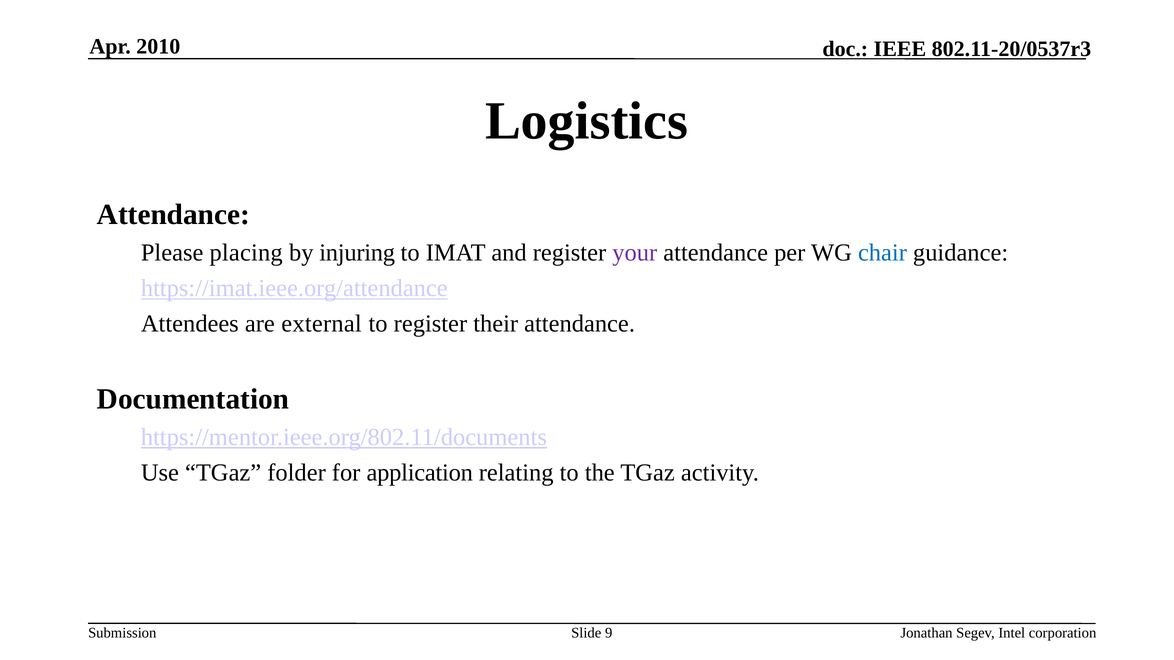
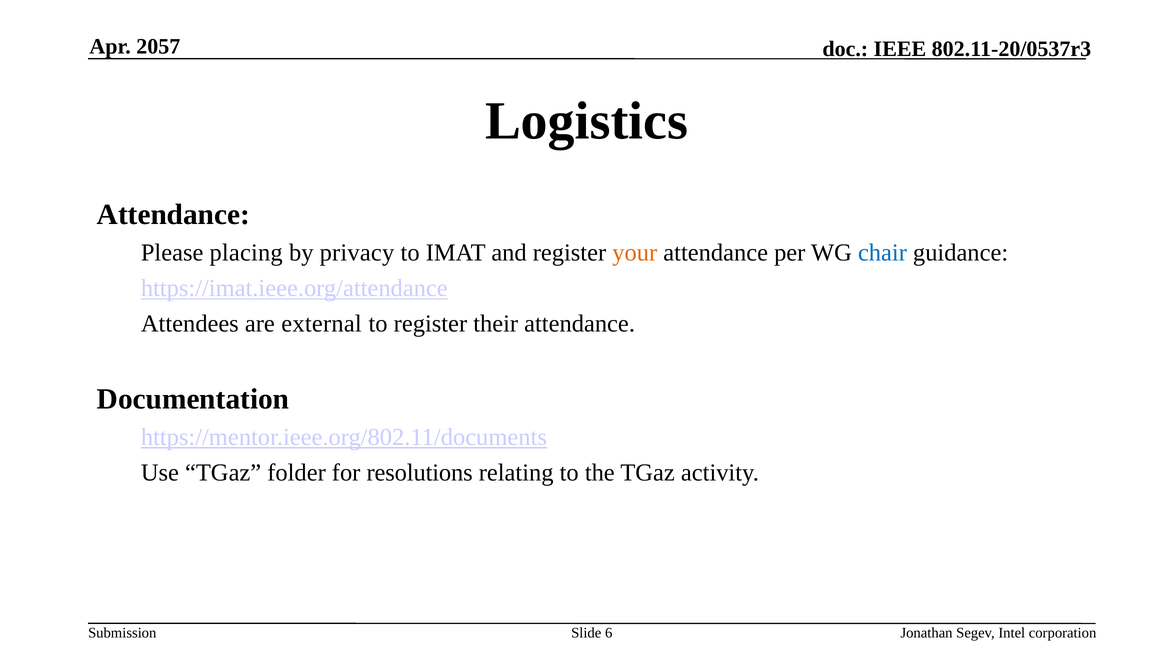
2010: 2010 -> 2057
injuring: injuring -> privacy
your colour: purple -> orange
application: application -> resolutions
9: 9 -> 6
